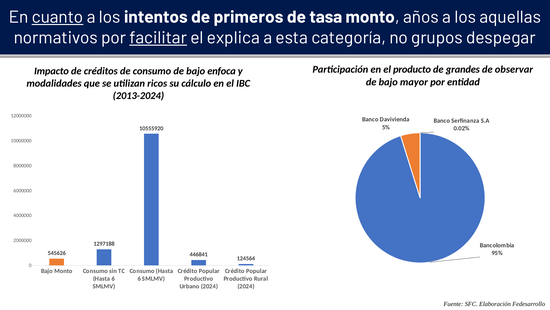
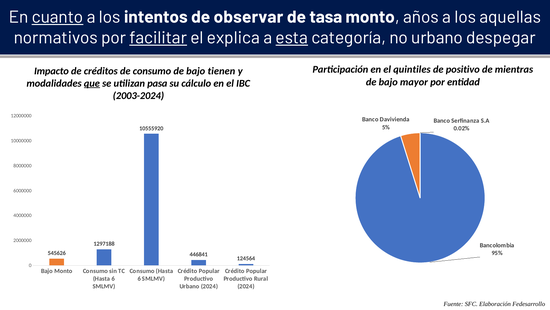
primeros: primeros -> observar
esta underline: none -> present
no grupos: grupos -> urbano
producto: producto -> quintiles
grandes: grandes -> positivo
observar: observar -> mientras
enfoca: enfoca -> tienen
que underline: none -> present
ricos: ricos -> pasa
2013-2024: 2013-2024 -> 2003-2024
